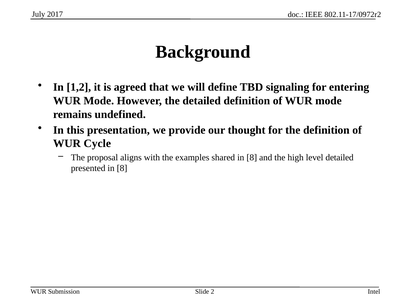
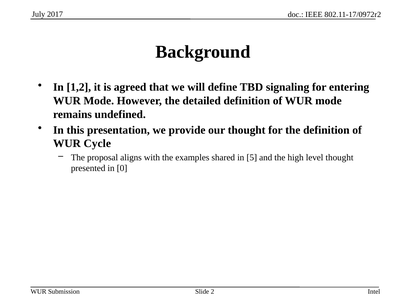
shared in 8: 8 -> 5
level detailed: detailed -> thought
presented in 8: 8 -> 0
